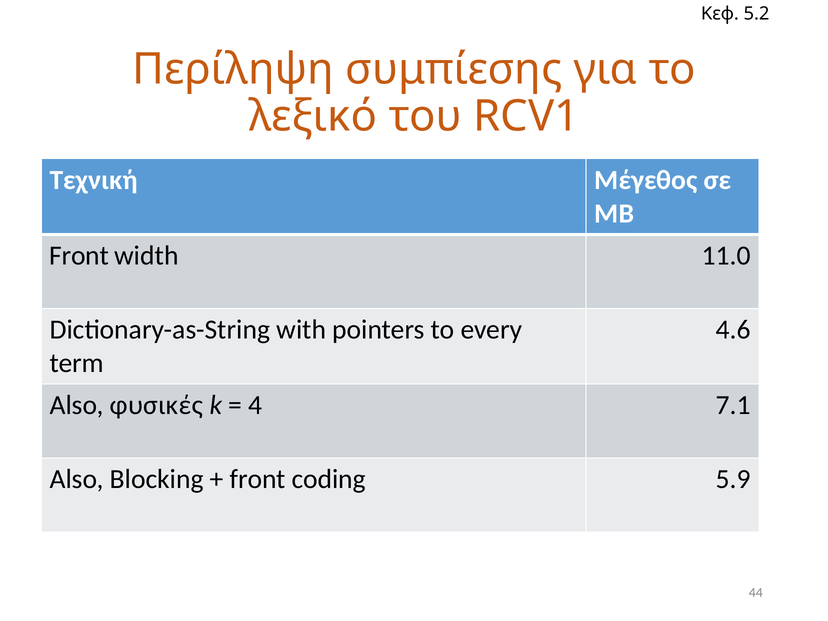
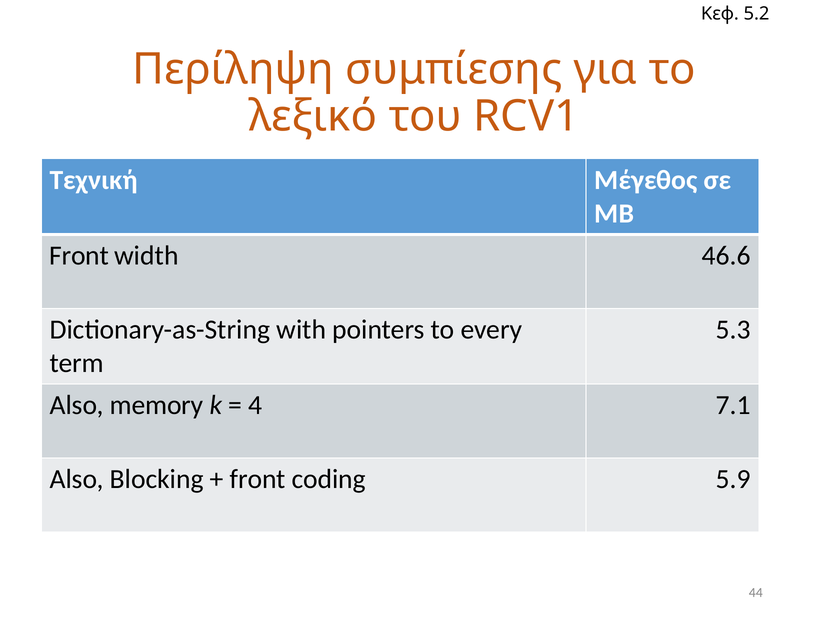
11.0: 11.0 -> 46.6
4.6: 4.6 -> 5.3
φυσικές: φυσικές -> memory
